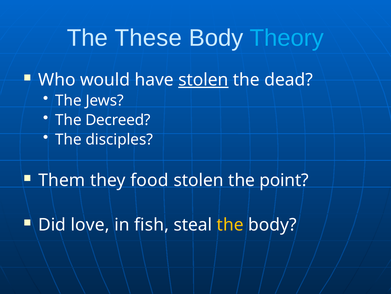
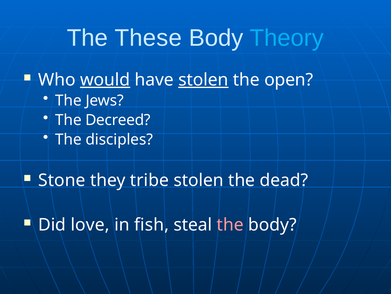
would underline: none -> present
dead: dead -> open
Them: Them -> Stone
food: food -> tribe
point: point -> dead
the at (230, 224) colour: yellow -> pink
